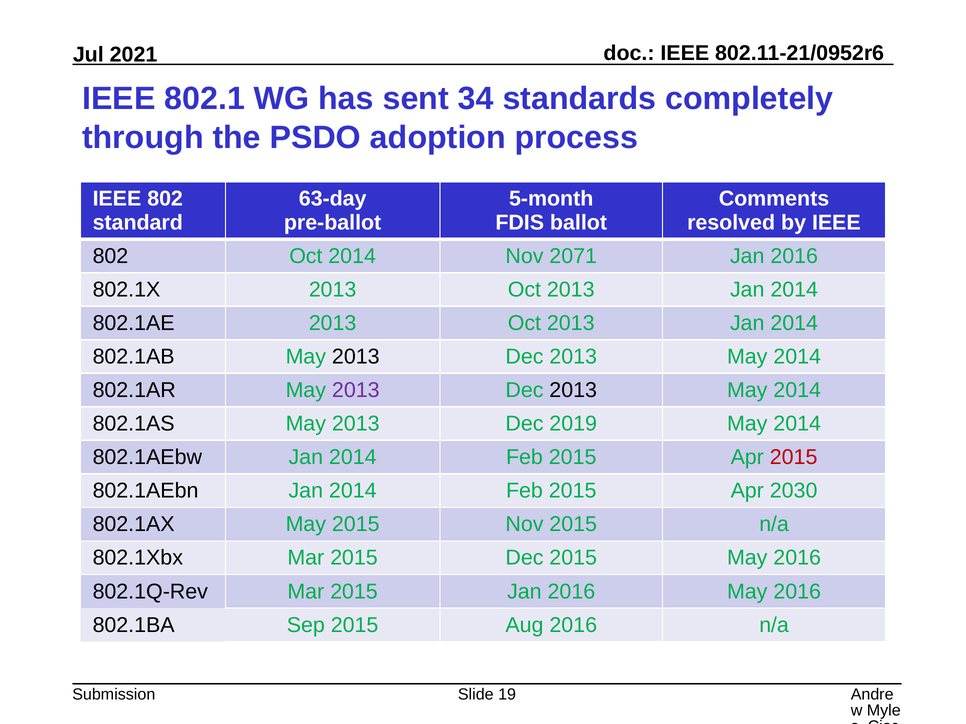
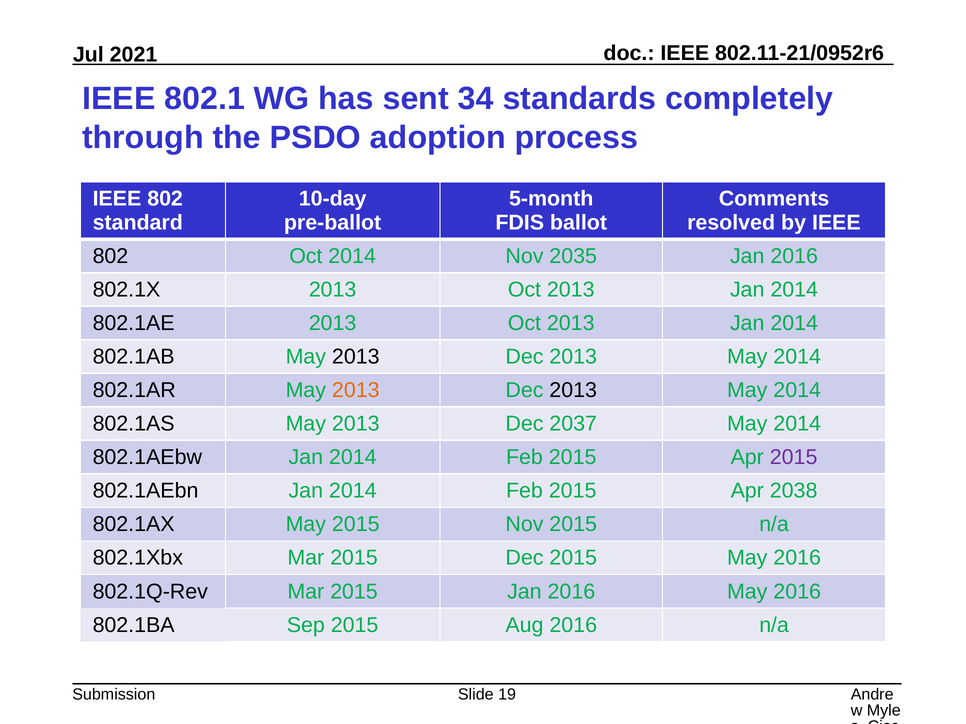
63-day: 63-day -> 10-day
2071: 2071 -> 2035
2013 at (356, 391) colour: purple -> orange
2019: 2019 -> 2037
2015 at (794, 458) colour: red -> purple
2030: 2030 -> 2038
